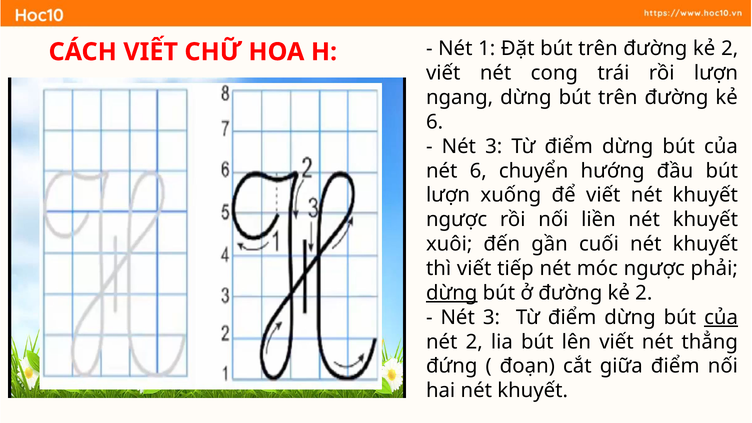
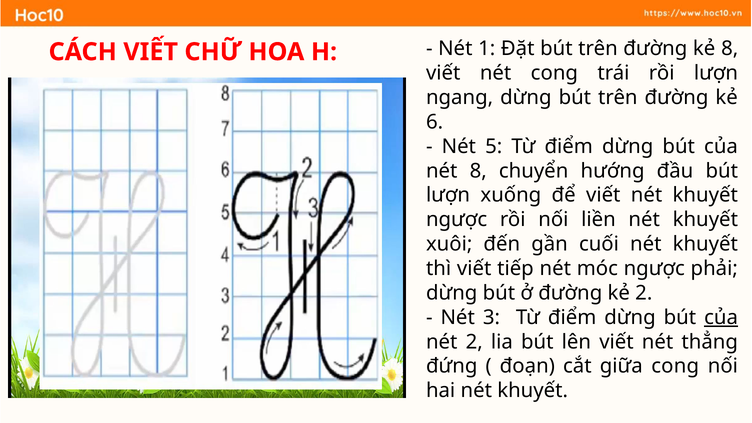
trên đường kẻ 2: 2 -> 8
3 at (494, 146): 3 -> 5
nét 6: 6 -> 8
dừng at (452, 293) underline: present -> none
giữa điểm: điểm -> cong
